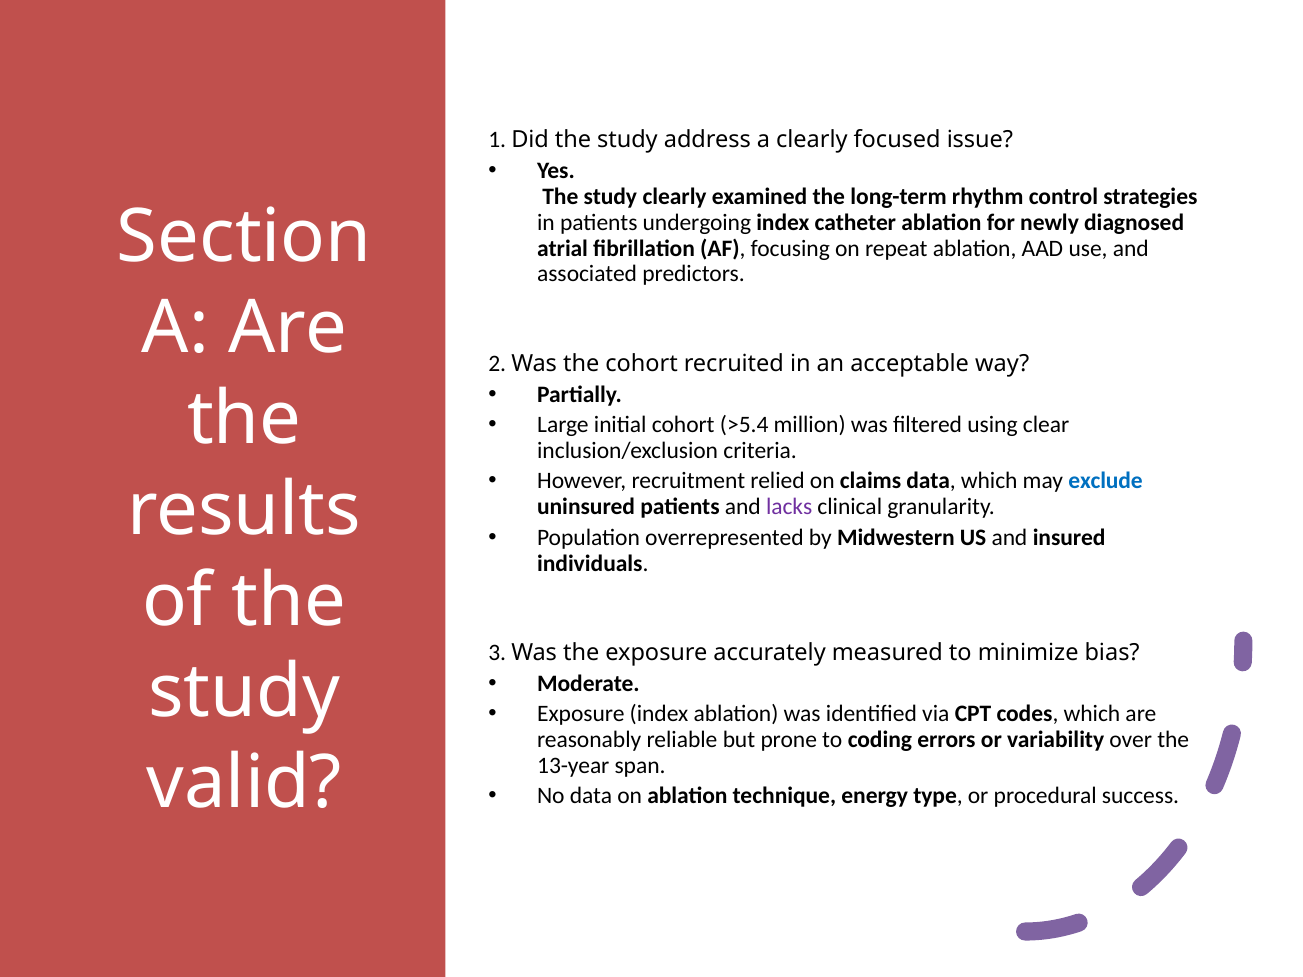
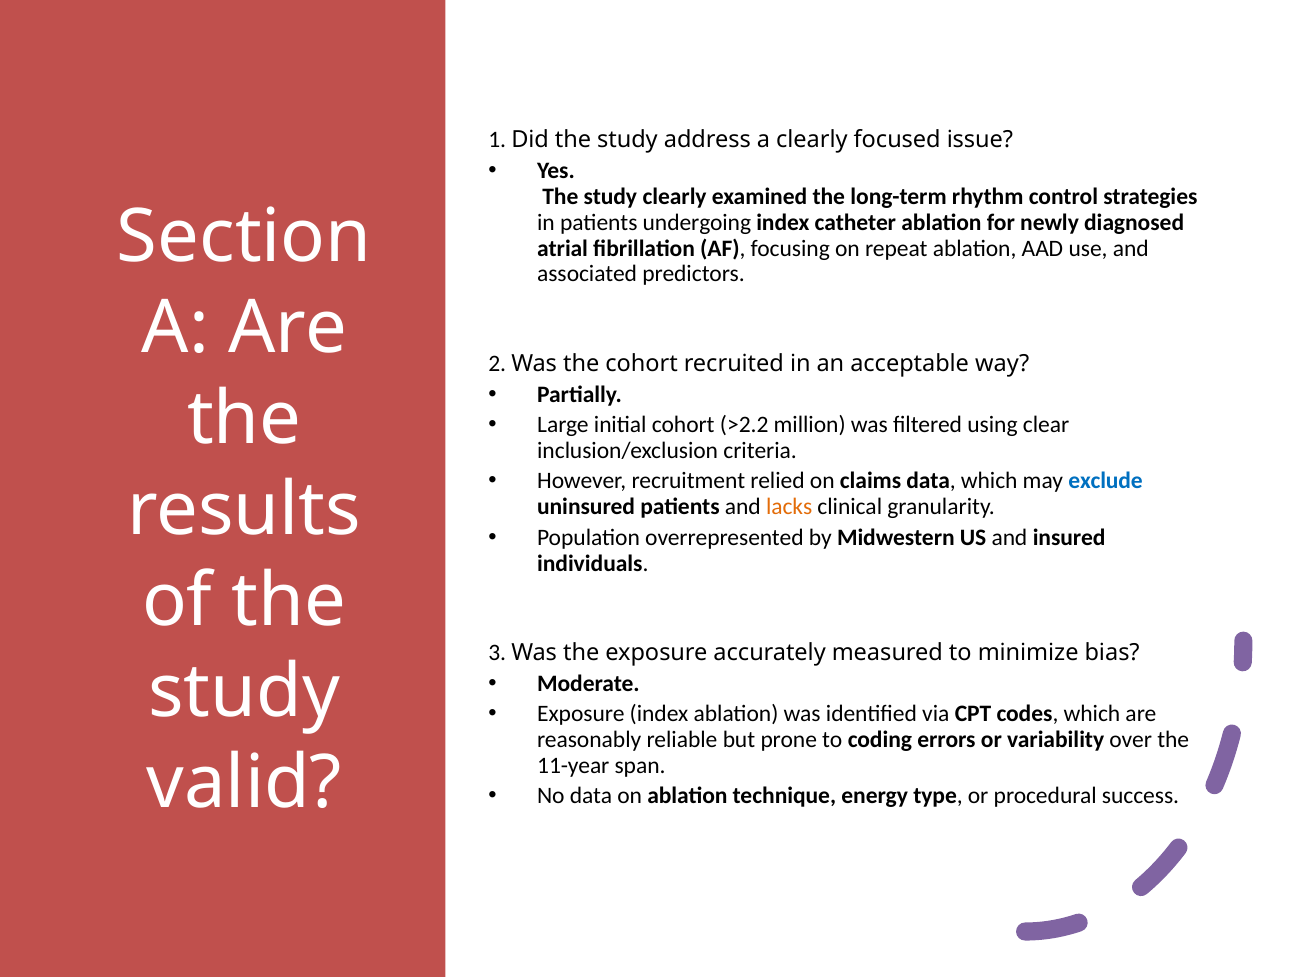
>5.4: >5.4 -> >2.2
lacks colour: purple -> orange
13-year: 13-year -> 11-year
